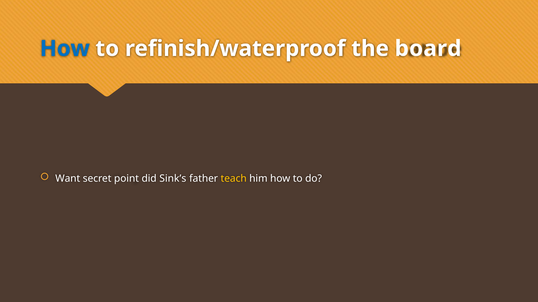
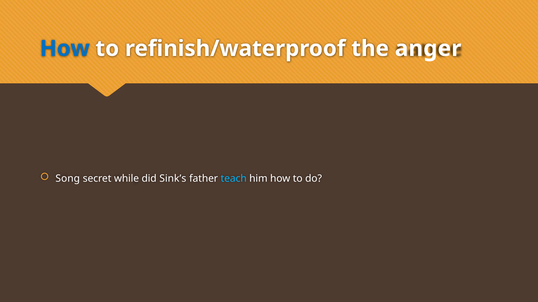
board: board -> anger
Want: Want -> Song
point: point -> while
teach colour: yellow -> light blue
